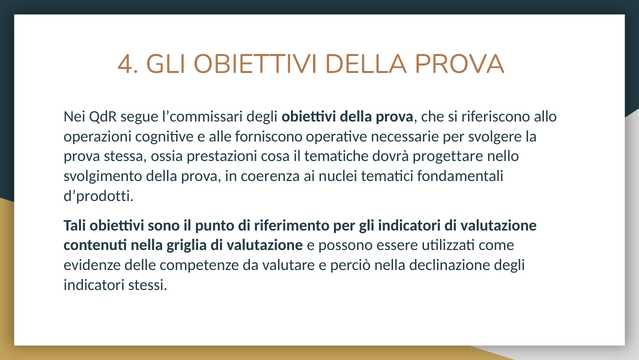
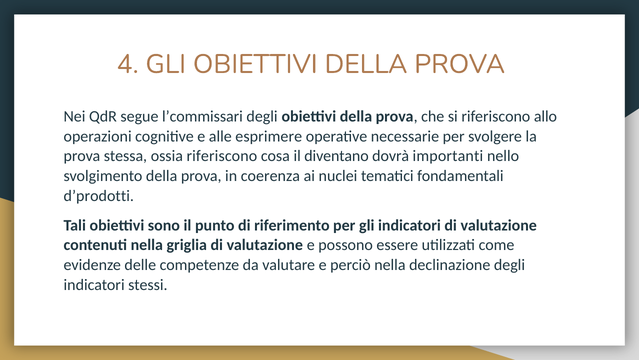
forniscono: forniscono -> esprimere
ossia prestazioni: prestazioni -> riferiscono
tematiche: tematiche -> diventano
progettare: progettare -> importanti
